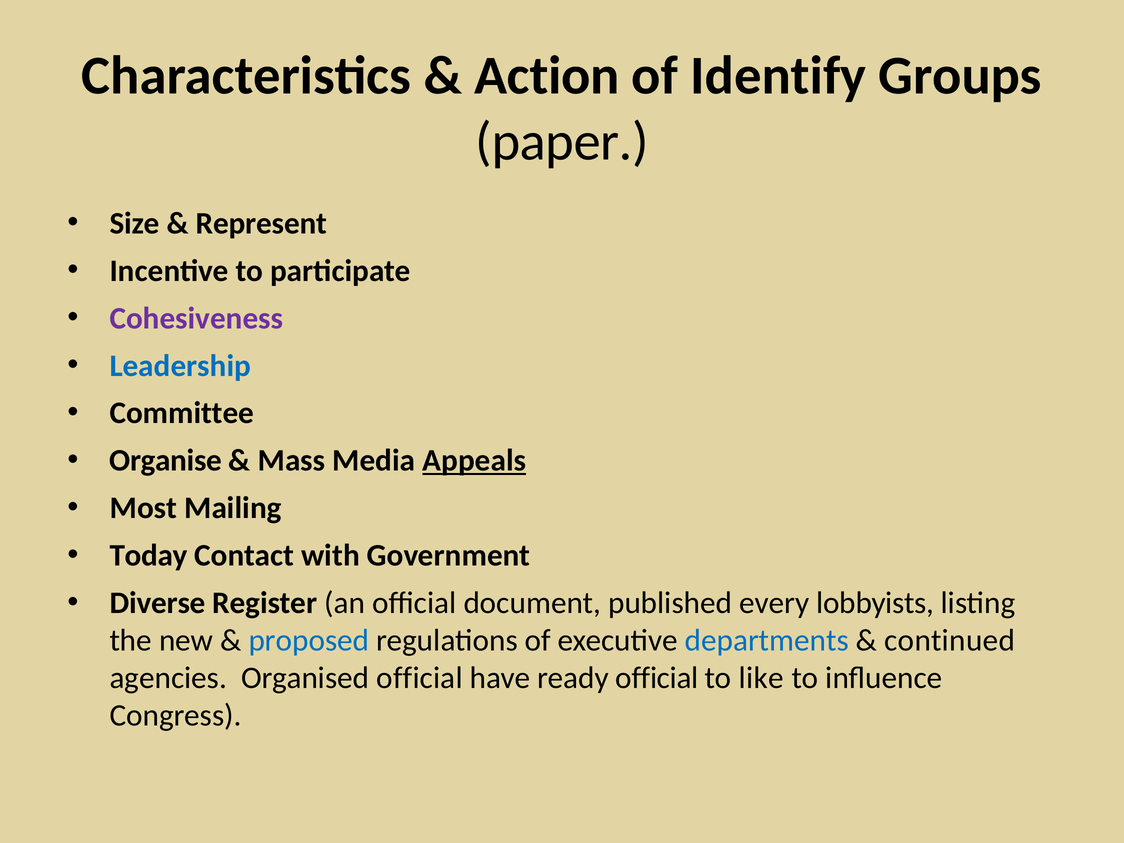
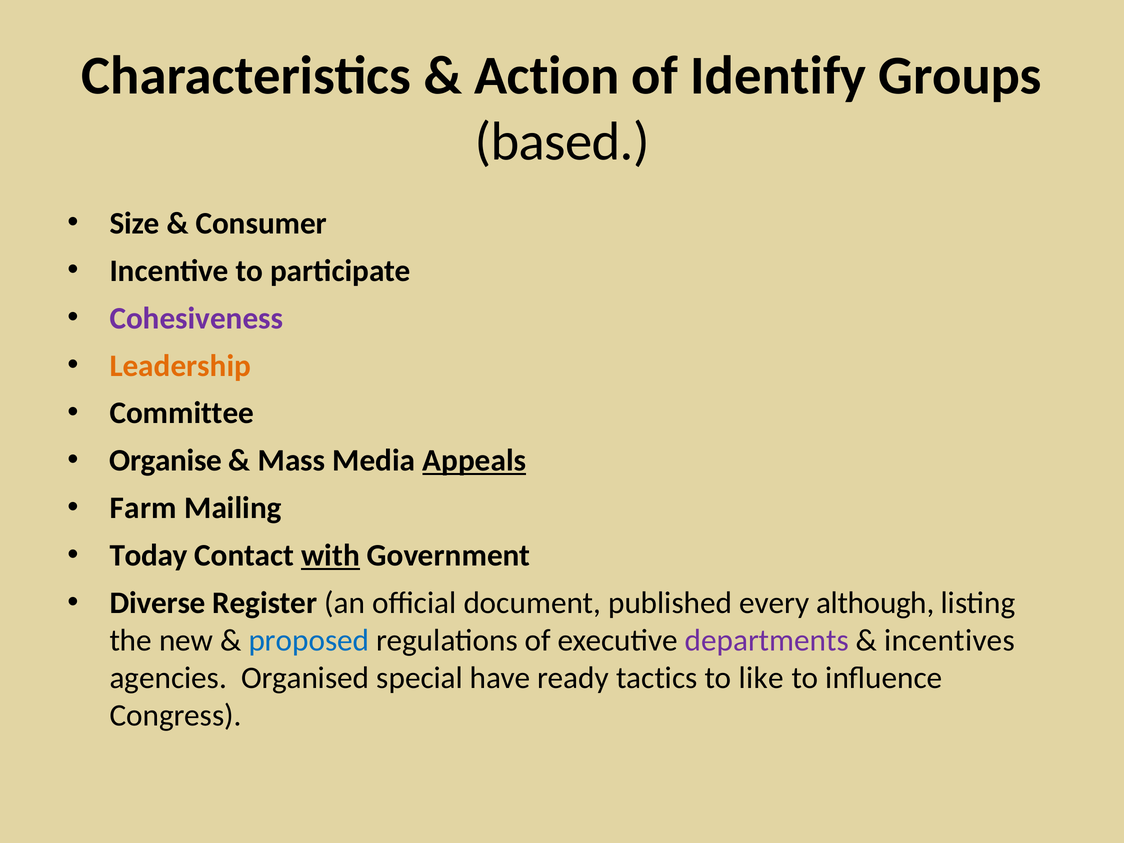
paper: paper -> based
Represent: Represent -> Consumer
Leadership colour: blue -> orange
Most: Most -> Farm
with underline: none -> present
lobbyists: lobbyists -> although
departments colour: blue -> purple
continued: continued -> incentives
Organised official: official -> special
ready official: official -> tactics
